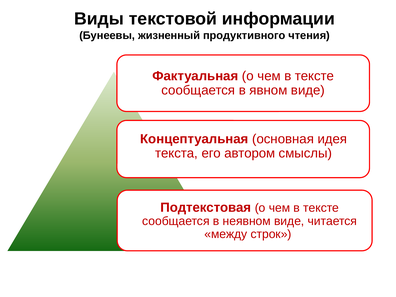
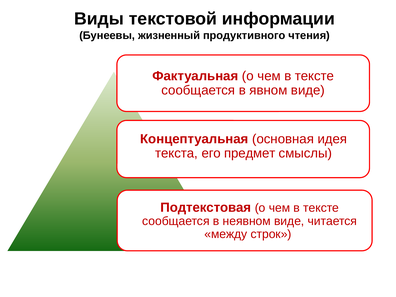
автором: автором -> предмет
